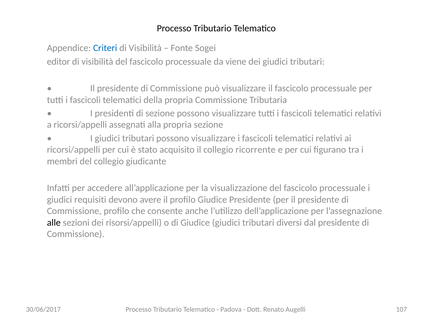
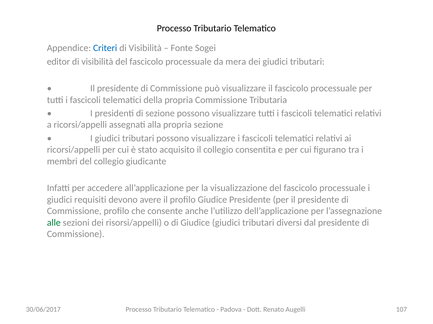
viene: viene -> mera
ricorrente: ricorrente -> consentita
alle colour: black -> green
